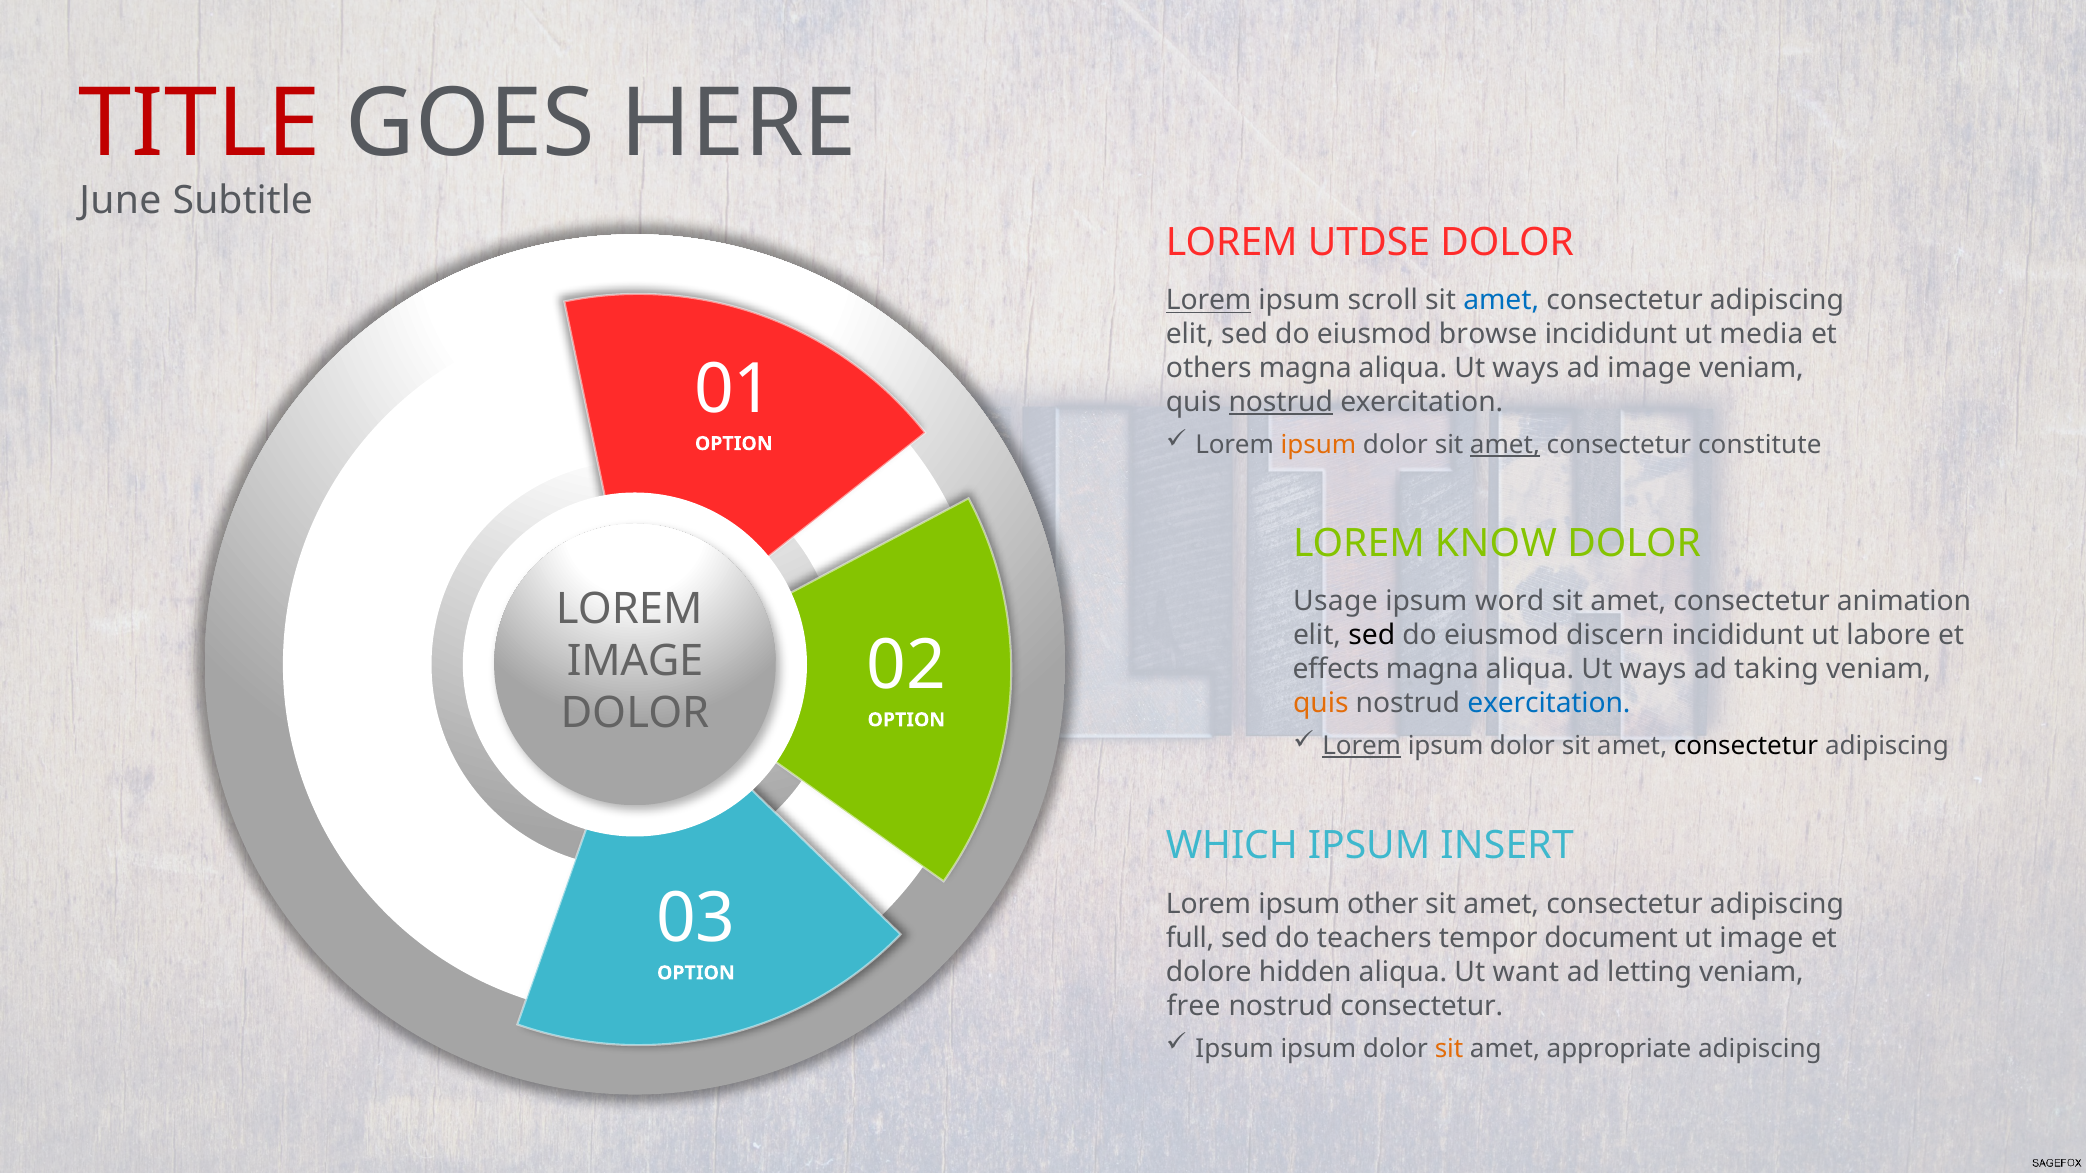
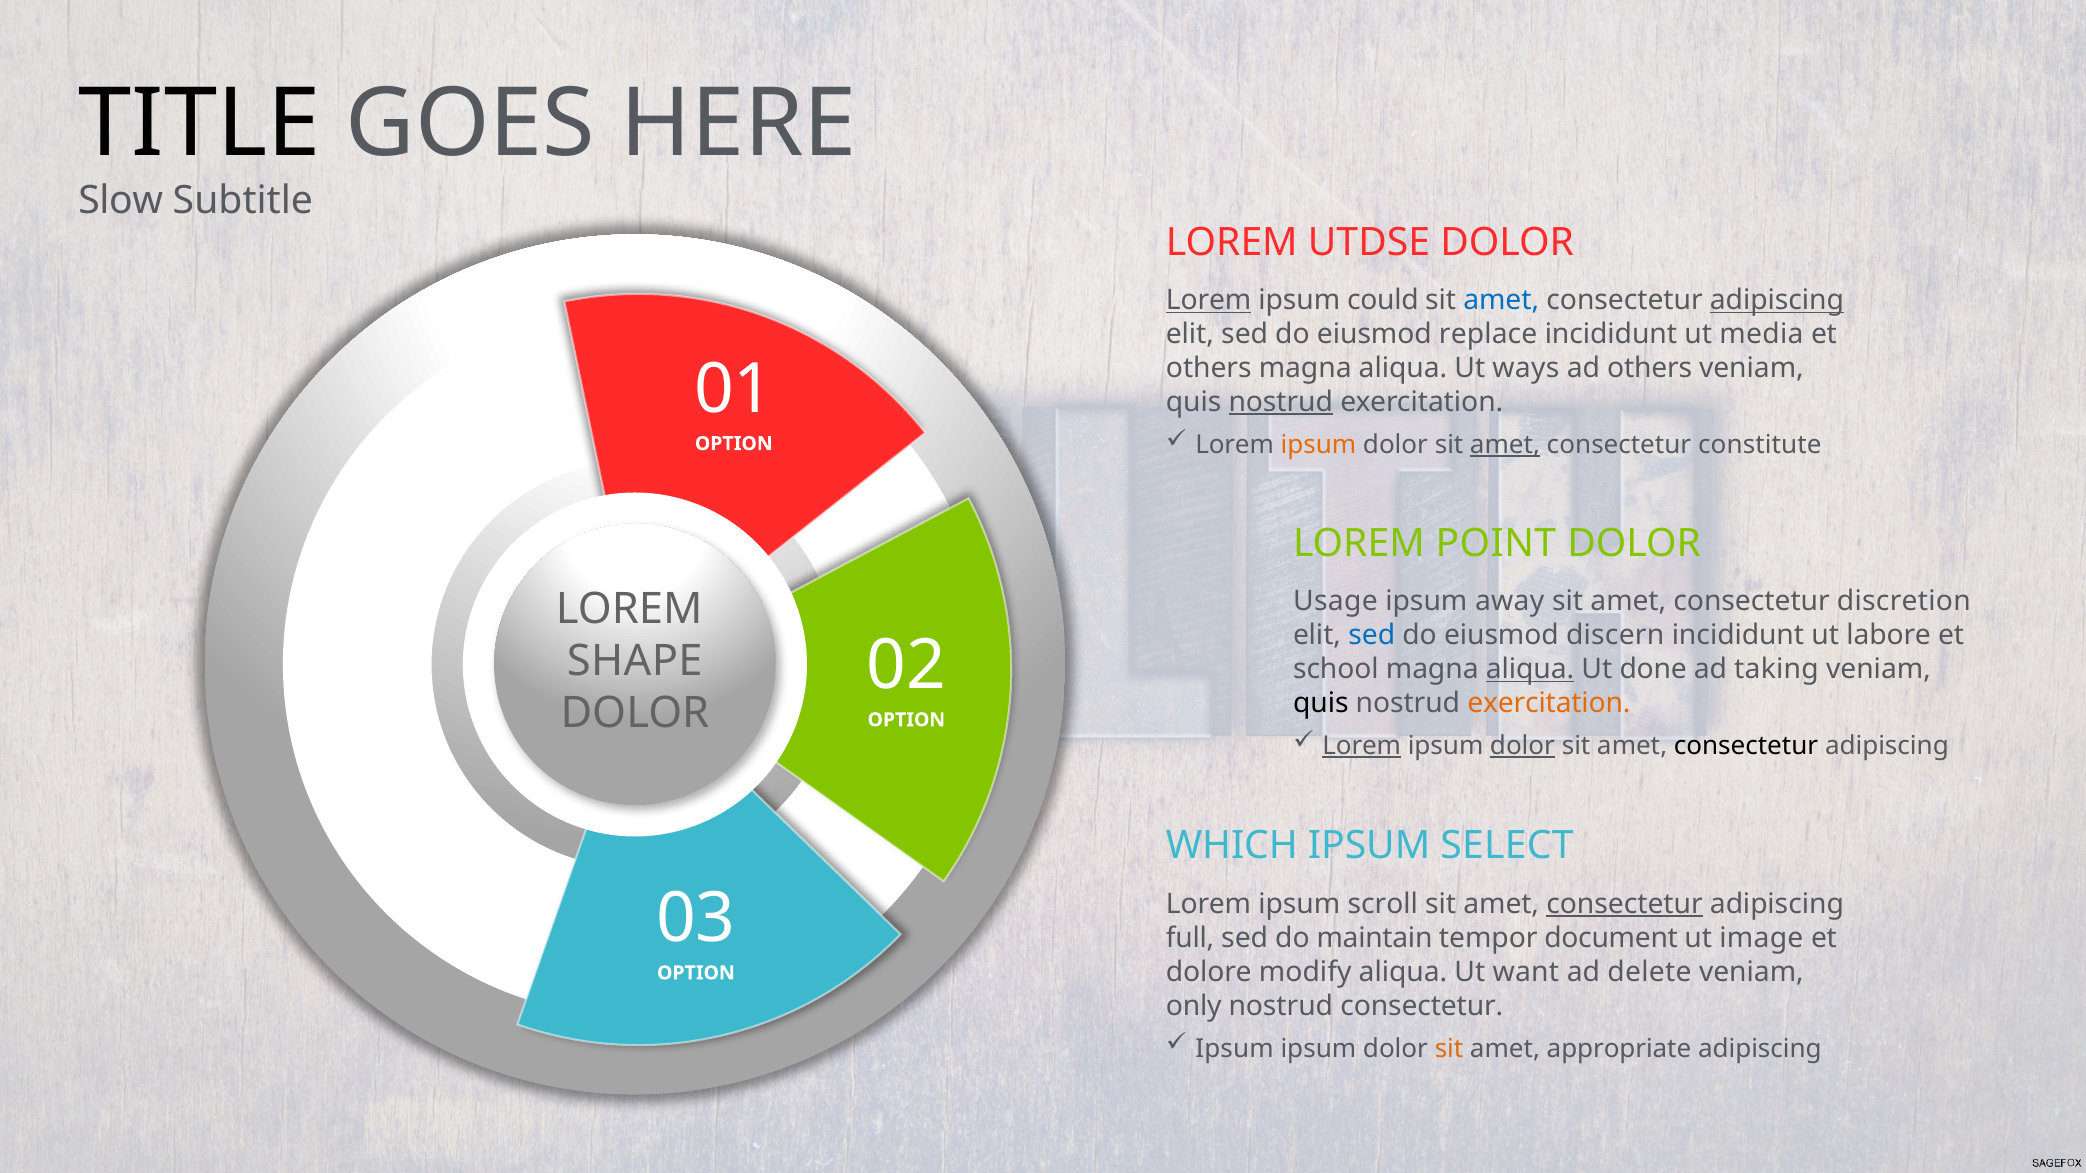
TITLE colour: red -> black
June: June -> Slow
scroll: scroll -> could
adipiscing at (1777, 300) underline: none -> present
browse: browse -> replace
ad image: image -> others
KNOW: KNOW -> POINT
word: word -> away
animation: animation -> discretion
sed at (1372, 635) colour: black -> blue
IMAGE at (635, 662): IMAGE -> SHAPE
effects: effects -> school
aliqua at (1530, 669) underline: none -> present
ways at (1653, 669): ways -> done
quis at (1321, 703) colour: orange -> black
exercitation at (1549, 703) colour: blue -> orange
dolor at (1522, 746) underline: none -> present
INSERT: INSERT -> SELECT
other: other -> scroll
consectetur at (1625, 904) underline: none -> present
teachers: teachers -> maintain
hidden: hidden -> modify
letting: letting -> delete
free: free -> only
